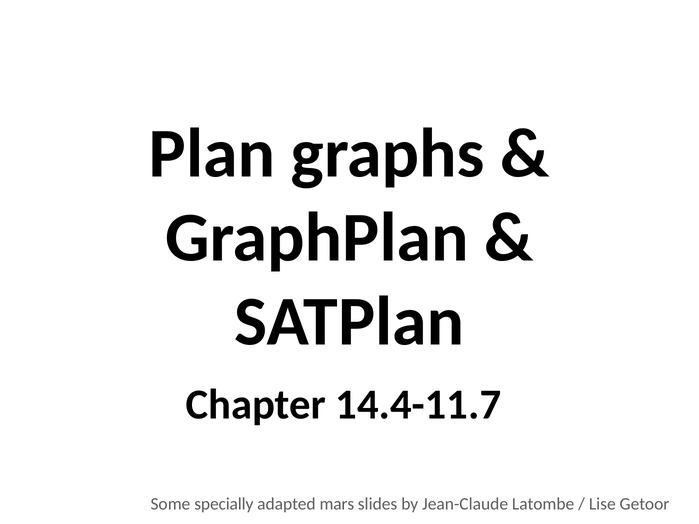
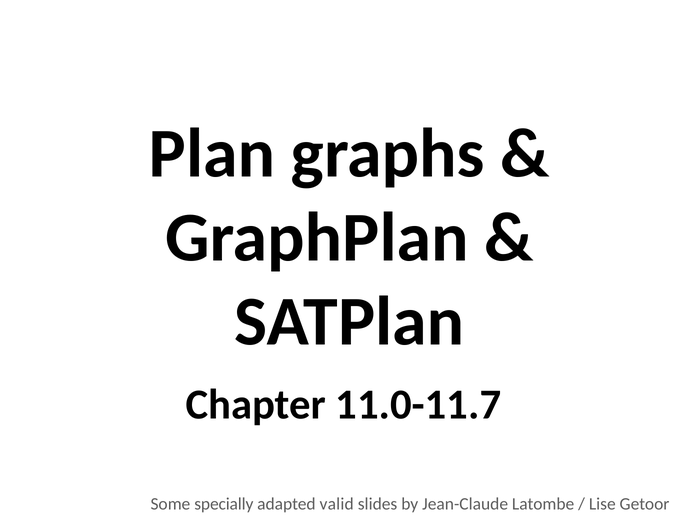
14.4-11.7: 14.4-11.7 -> 11.0-11.7
mars: mars -> valid
